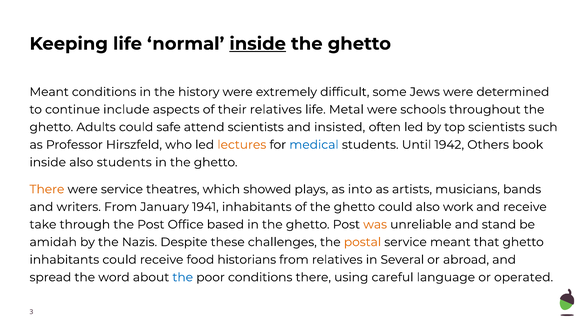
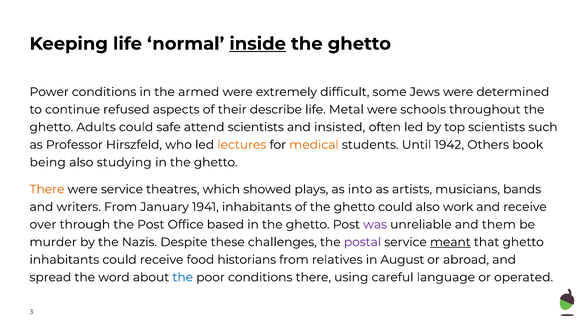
Meant at (49, 92): Meant -> Power
history: history -> armed
include: include -> refused
their relatives: relatives -> describe
medical colour: blue -> orange
inside at (48, 163): inside -> being
also students: students -> studying
take: take -> over
was colour: orange -> purple
stand: stand -> them
amidah: amidah -> murder
postal colour: orange -> purple
meant at (450, 243) underline: none -> present
Several: Several -> August
